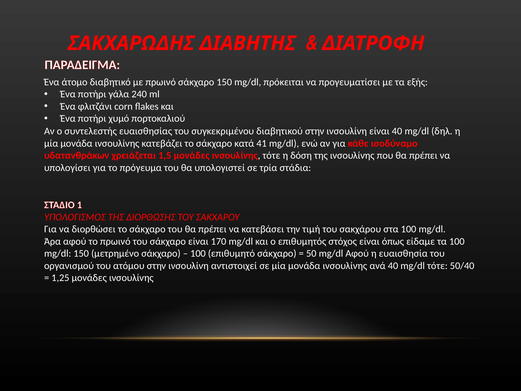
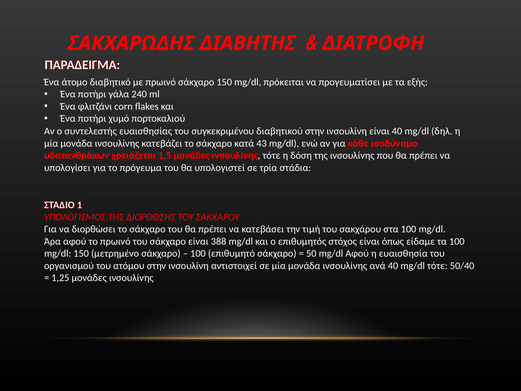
41: 41 -> 43
170: 170 -> 388
